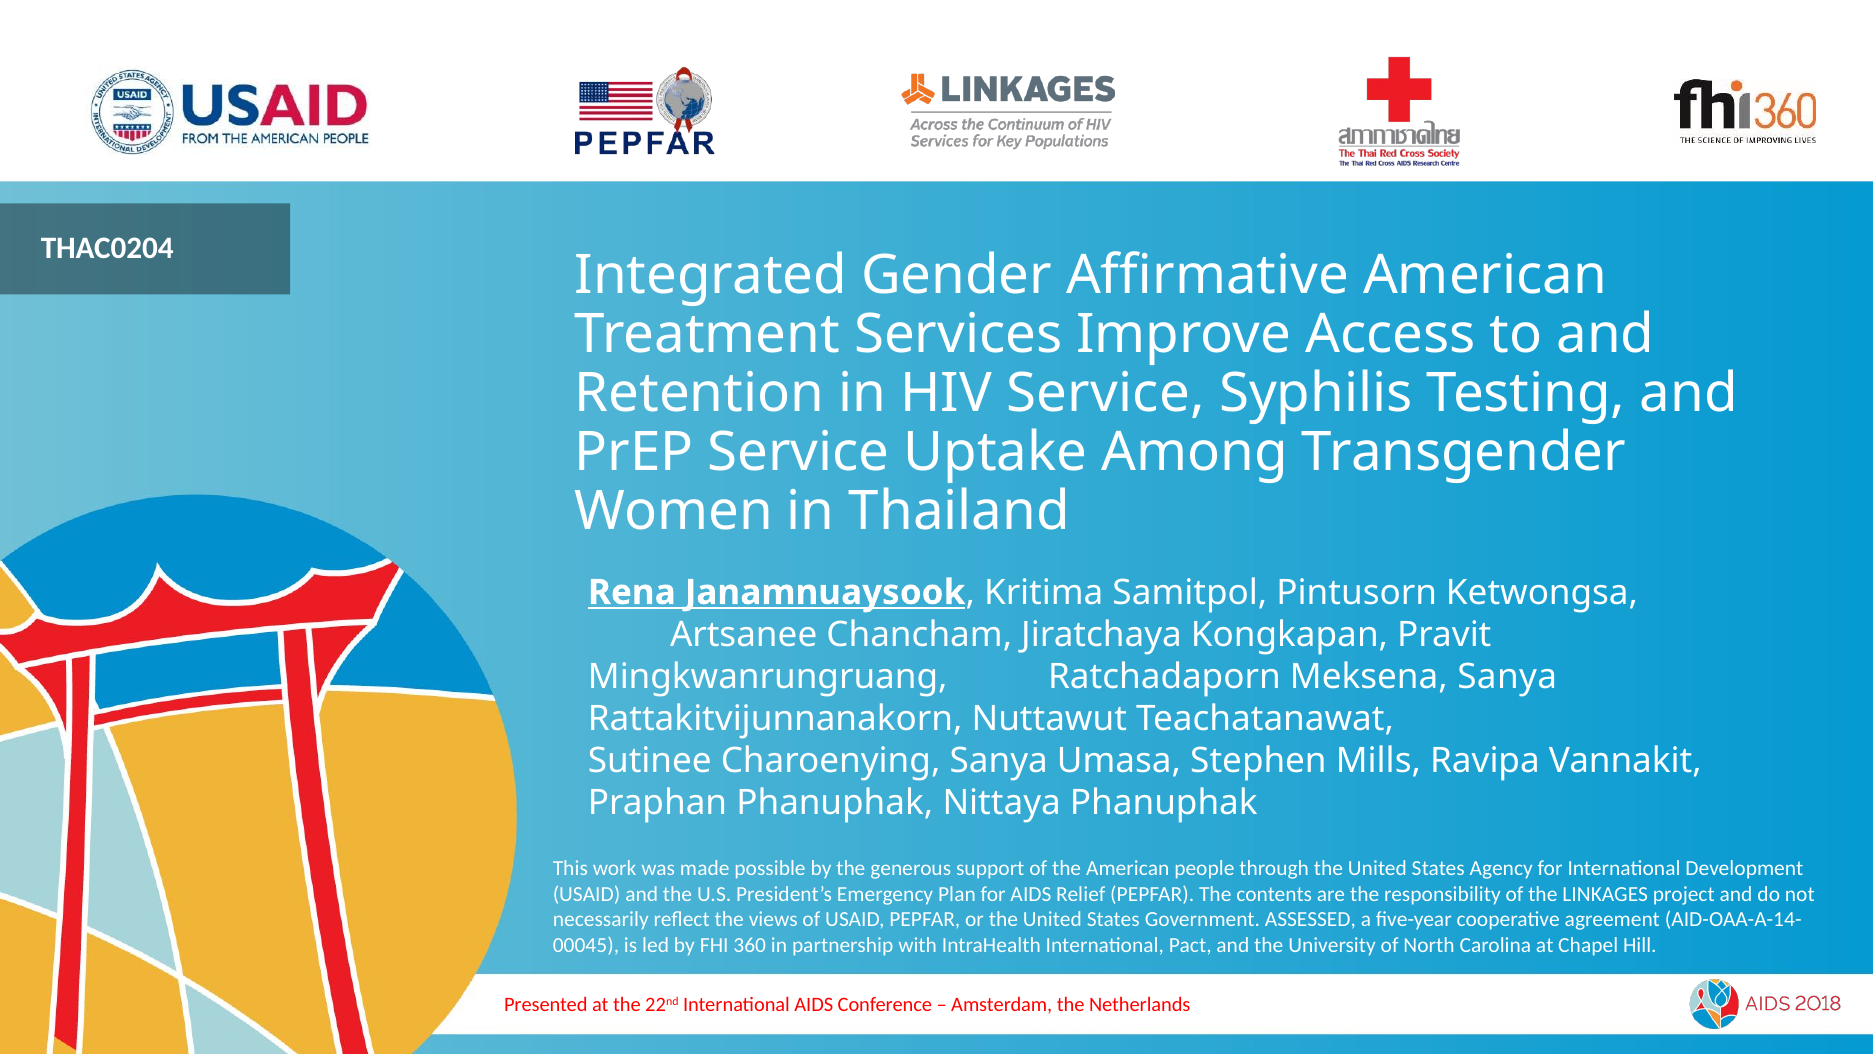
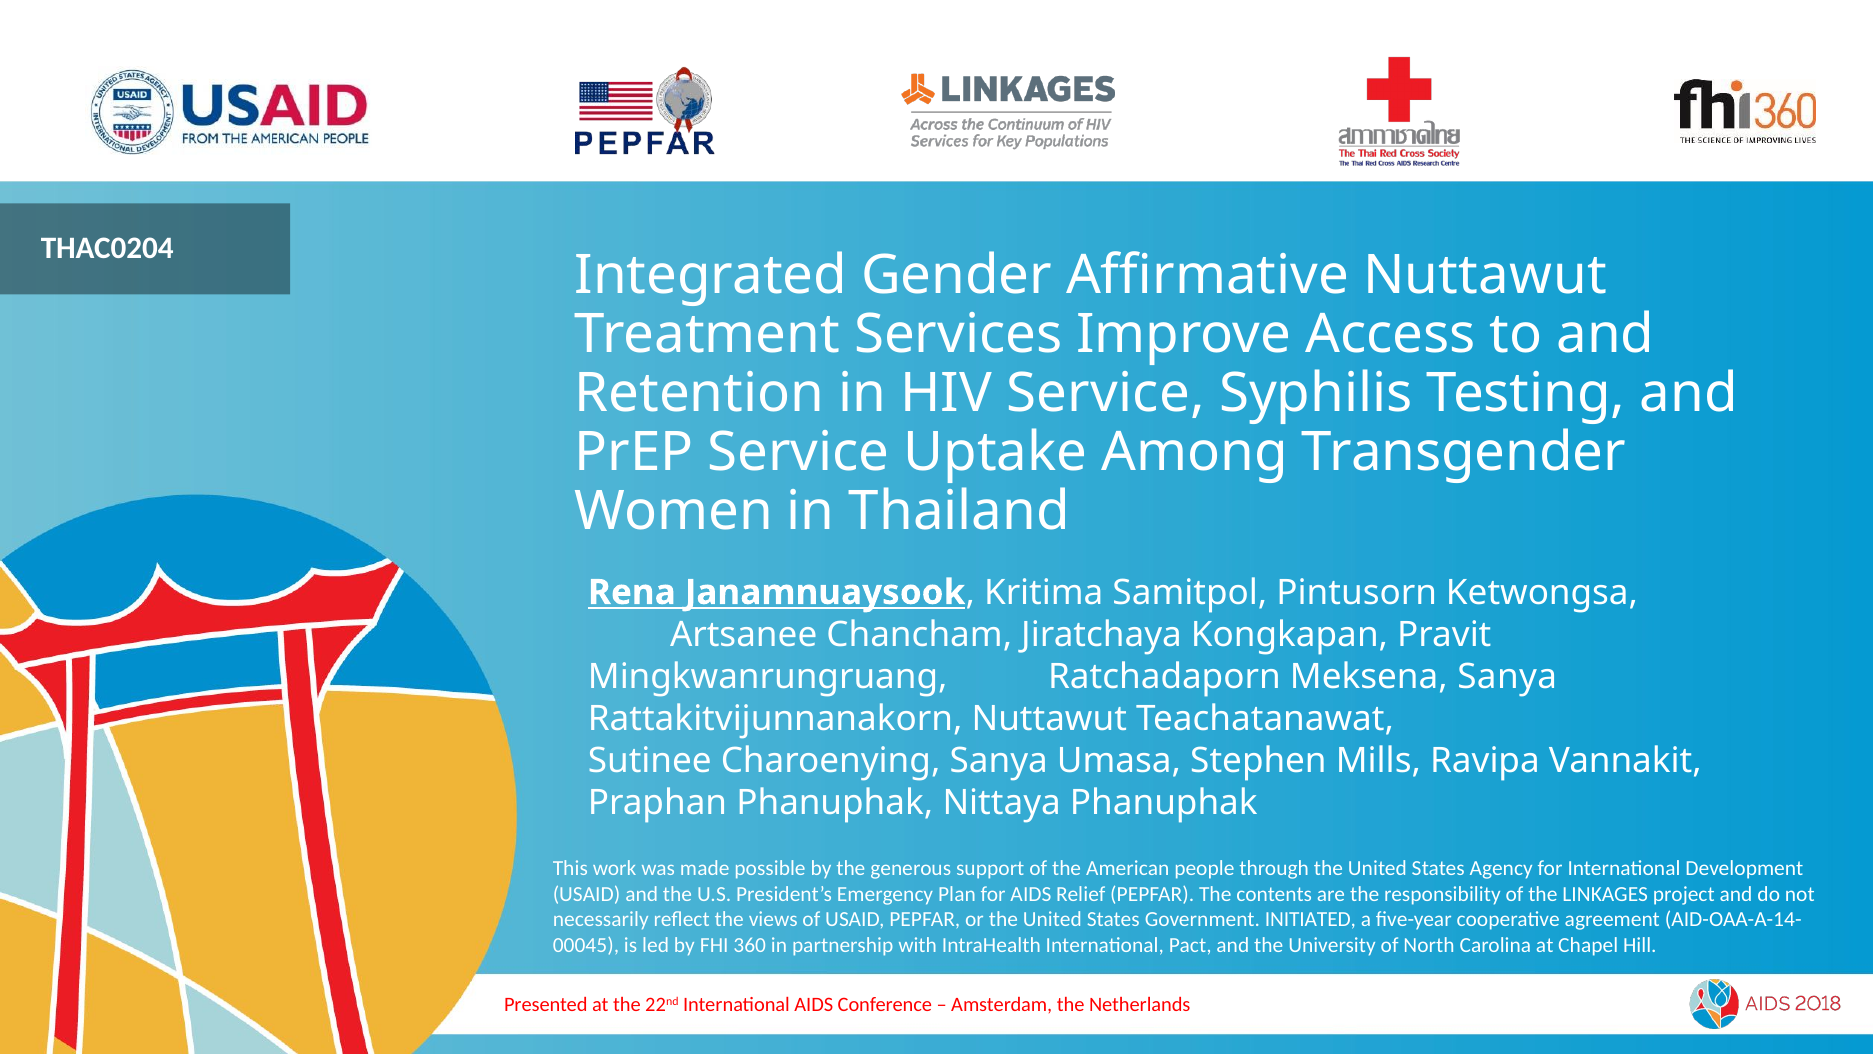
Affirmative American: American -> Nuttawut
ASSESSED: ASSESSED -> INITIATED
